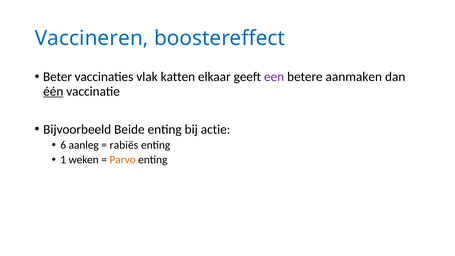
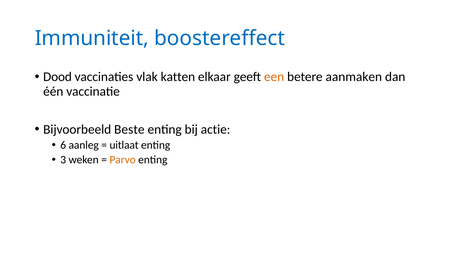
Vaccineren: Vaccineren -> Immuniteit
Beter: Beter -> Dood
een colour: purple -> orange
één underline: present -> none
Beide: Beide -> Beste
rabiës: rabiës -> uitlaat
1: 1 -> 3
